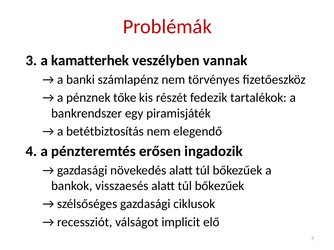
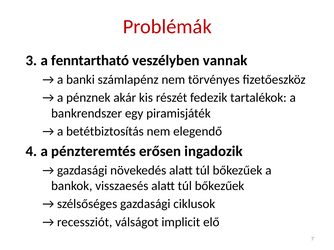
kamatterhek: kamatterhek -> fenntartható
tőke: tőke -> akár
